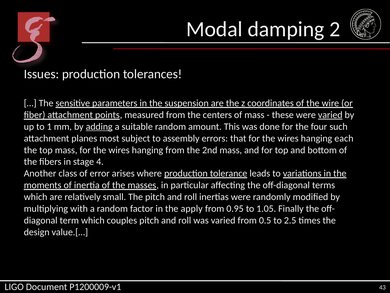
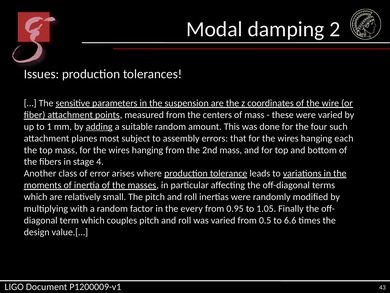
varied at (330, 115) underline: present -> none
apply: apply -> every
2.5: 2.5 -> 6.6
